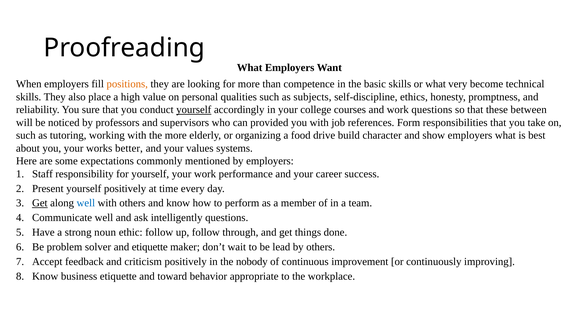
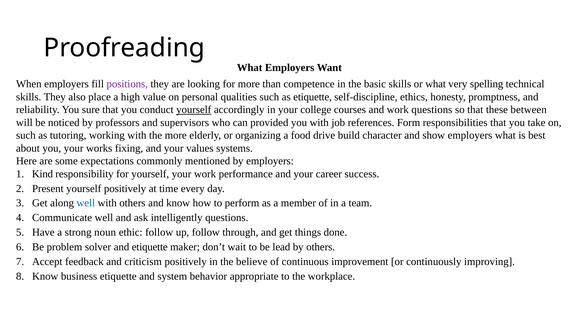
positions colour: orange -> purple
become: become -> spelling
as subjects: subjects -> etiquette
better: better -> fixing
Staff: Staff -> Kind
Get at (40, 203) underline: present -> none
nobody: nobody -> believe
toward: toward -> system
